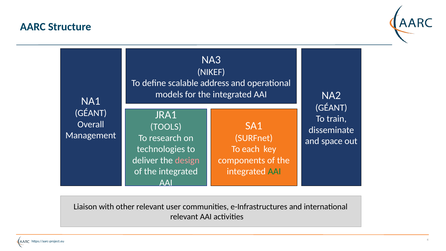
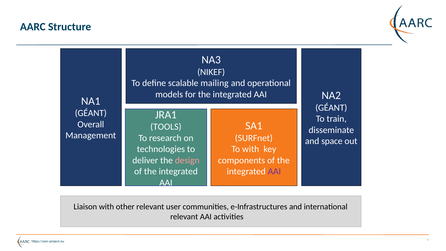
address: address -> mailing
To each: each -> with
AAI at (274, 171) colour: green -> purple
